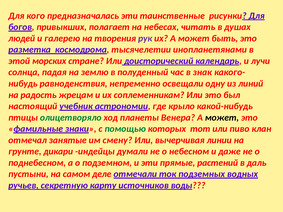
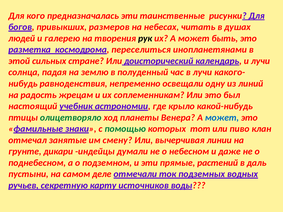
полагает: полагает -> размеров
рук colour: purple -> black
тысячелетии: тысячелетии -> переселиться
морских: морских -> сильных
в знак: знак -> лучи
может at (222, 118) colour: black -> blue
